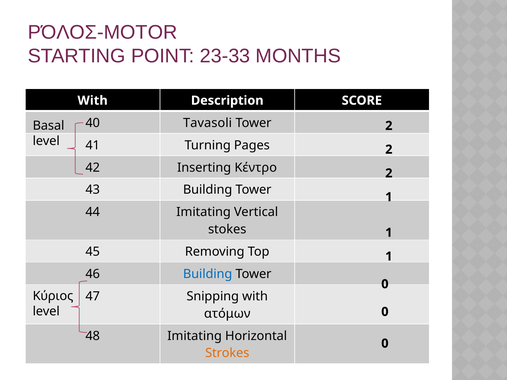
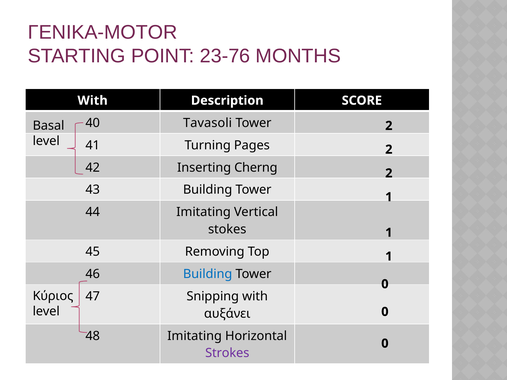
ΡΌΛΟΣ-MOTOR: ΡΌΛΟΣ-MOTOR -> ΓΕΝΙΚΑ-MOTOR
23-33: 23-33 -> 23-76
Κέντρο: Κέντρο -> Cherng
ατόμων: ατόμων -> αυξάνει
Strokes colour: orange -> purple
